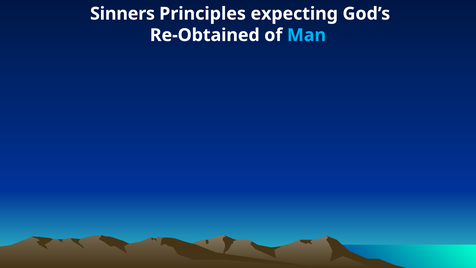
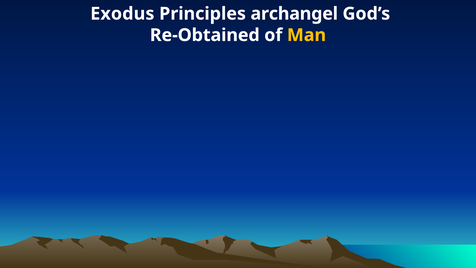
Sinners: Sinners -> Exodus
expecting: expecting -> archangel
Man colour: light blue -> yellow
